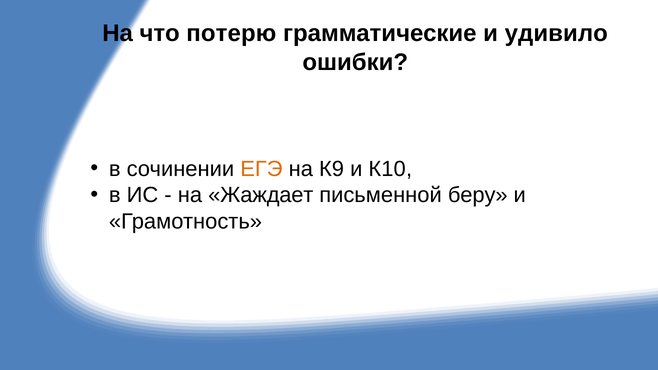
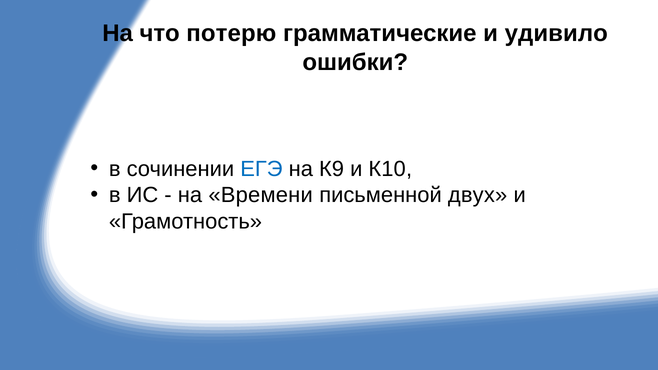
ЕГЭ colour: orange -> blue
Жаждает: Жаждает -> Времени
беру: беру -> двух
